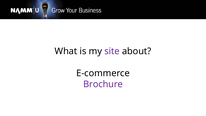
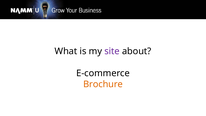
Brochure colour: purple -> orange
